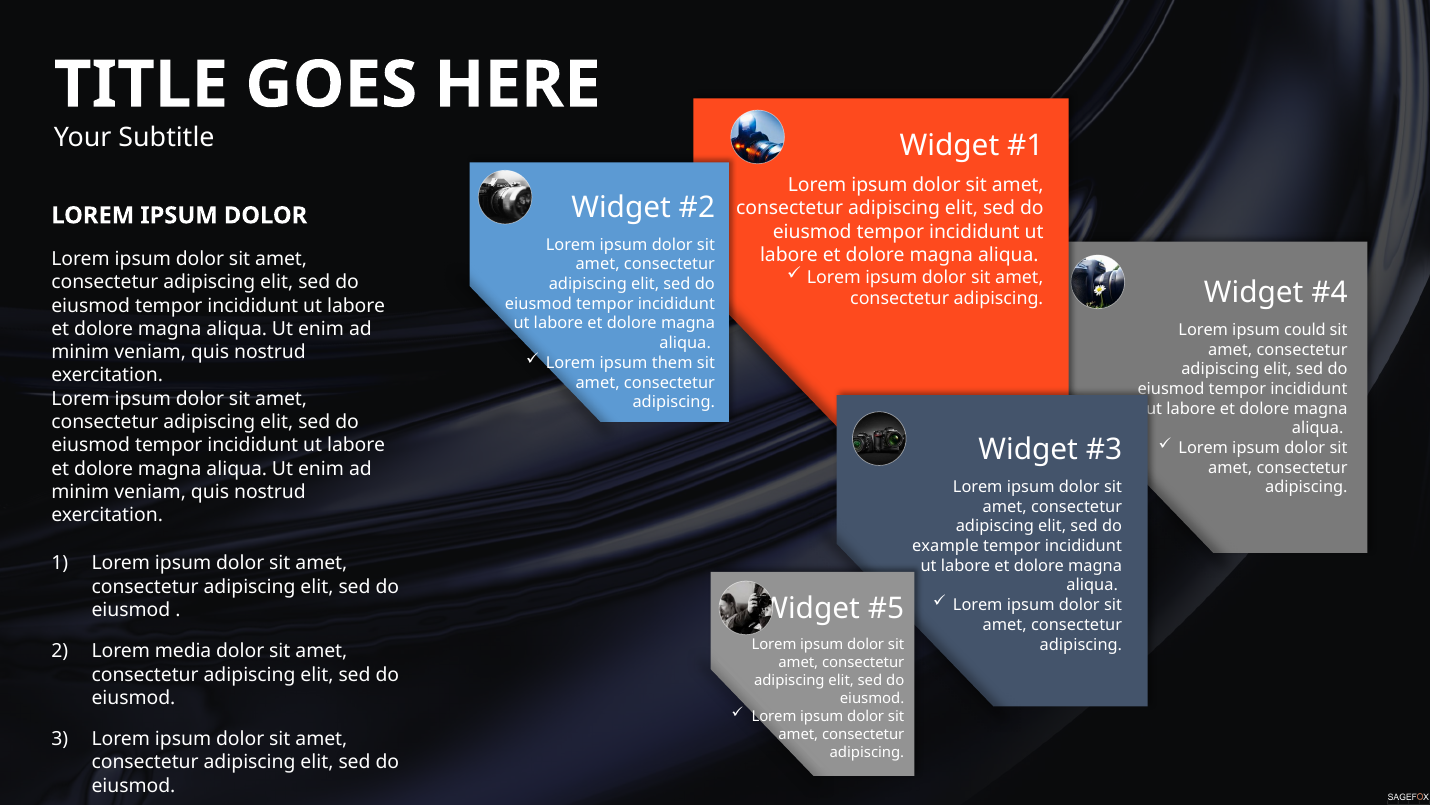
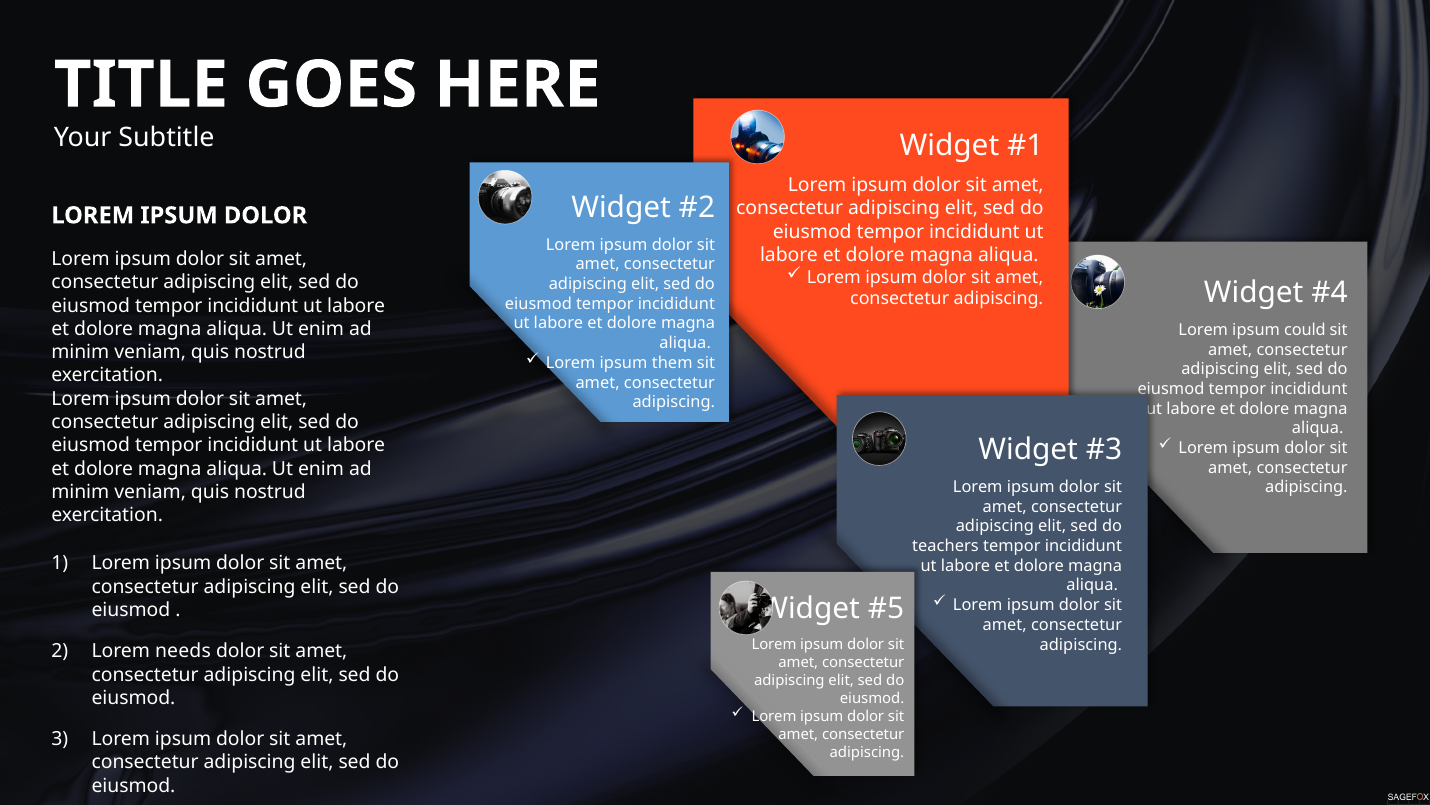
example: example -> teachers
media: media -> needs
